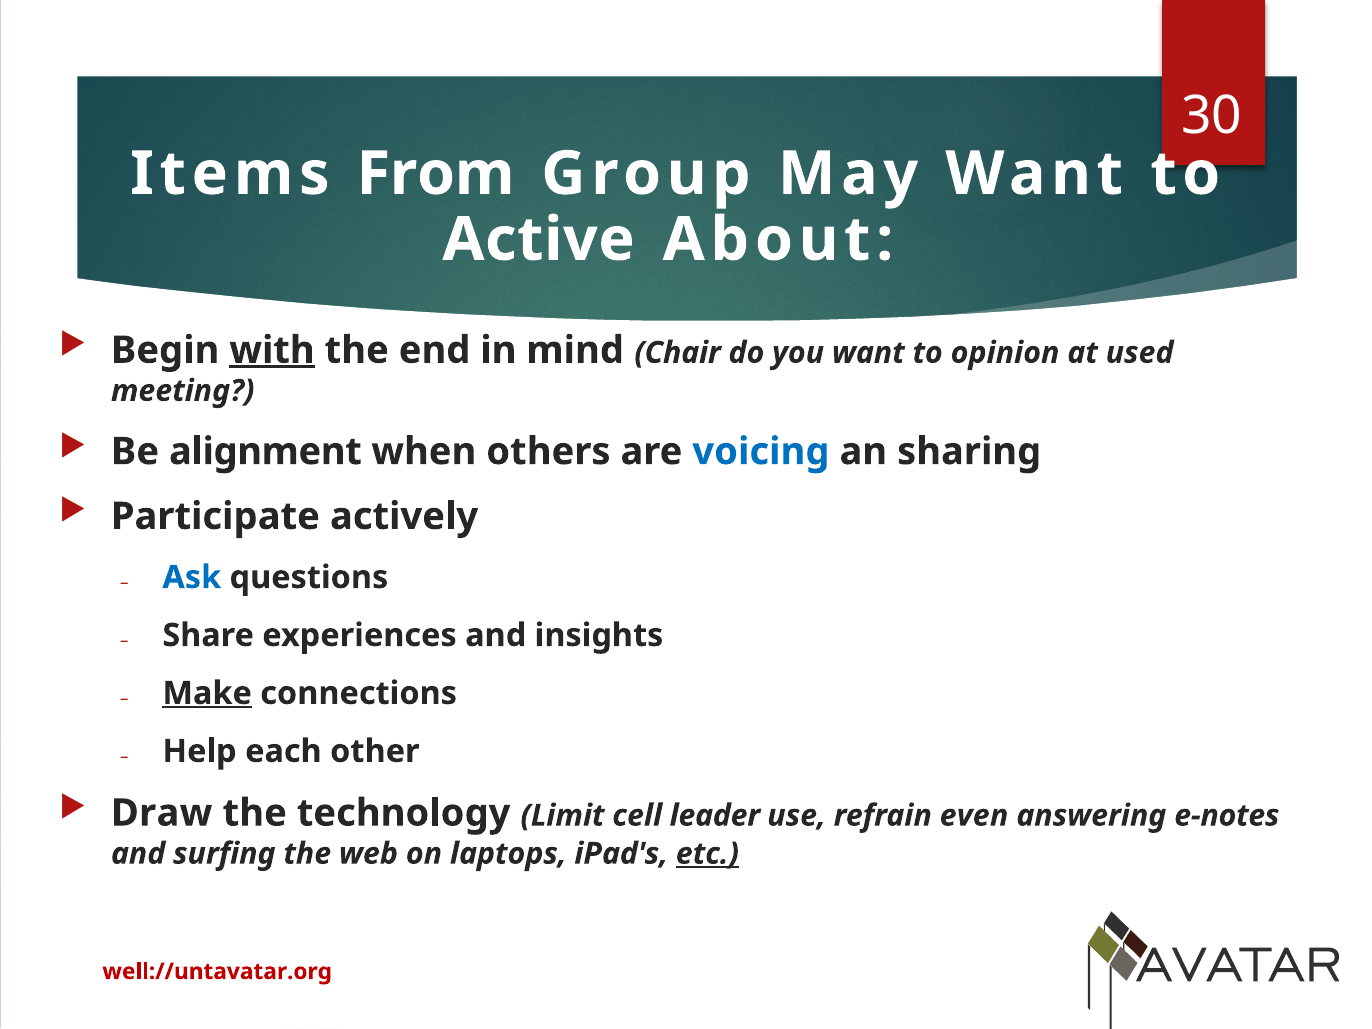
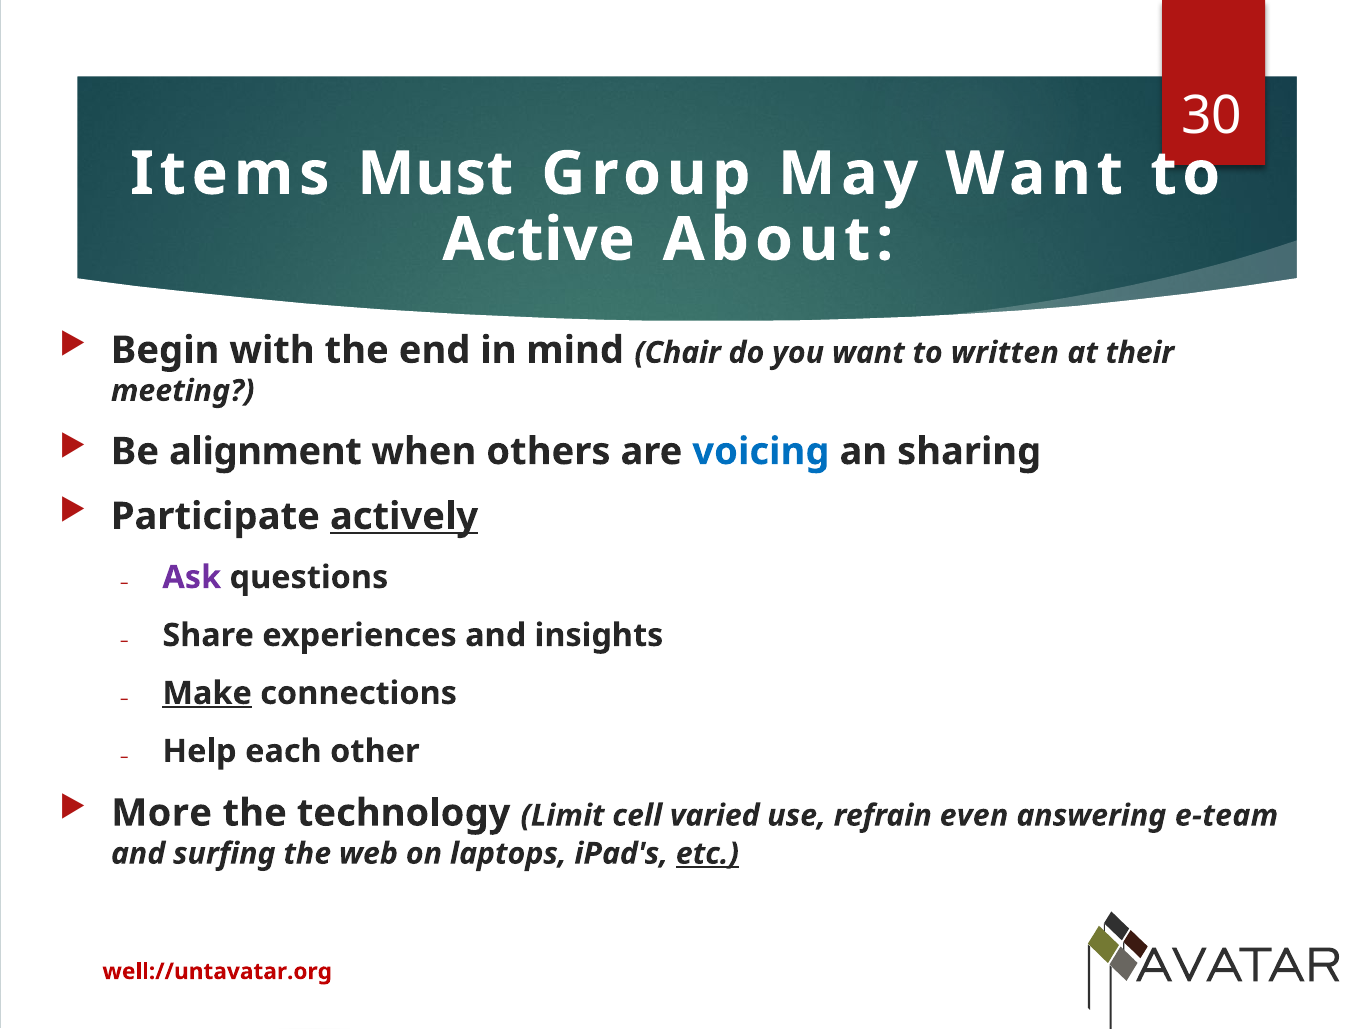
From: From -> Must
with underline: present -> none
opinion: opinion -> written
used: used -> their
actively underline: none -> present
Ask colour: blue -> purple
Draw: Draw -> More
leader: leader -> varied
e-notes: e-notes -> e-team
